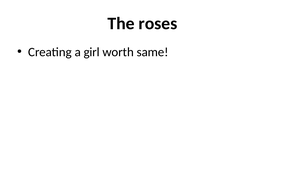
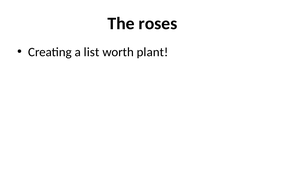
girl: girl -> list
same: same -> plant
